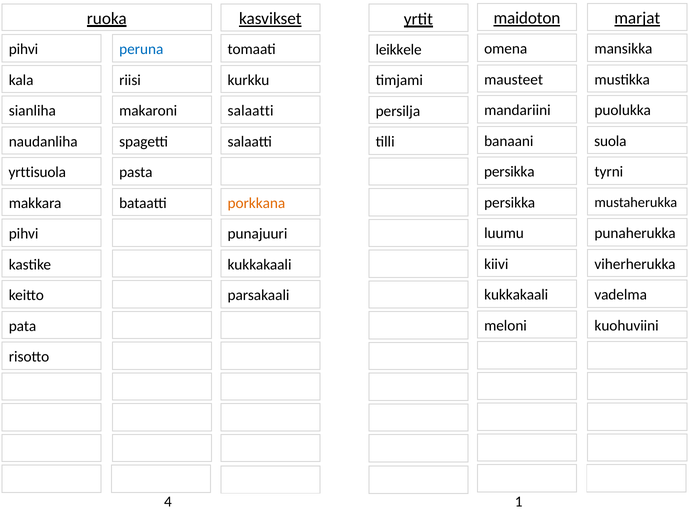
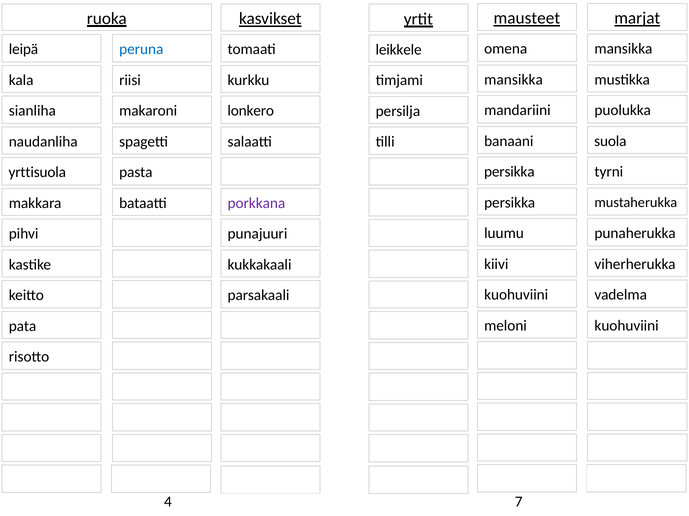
maidoton: maidoton -> mausteet
pihvi at (24, 49): pihvi -> leipä
mausteet at (514, 80): mausteet -> mansikka
salaatti at (251, 111): salaatti -> lonkero
porkkana colour: orange -> purple
kukkakaali at (516, 295): kukkakaali -> kuohuviini
1: 1 -> 7
